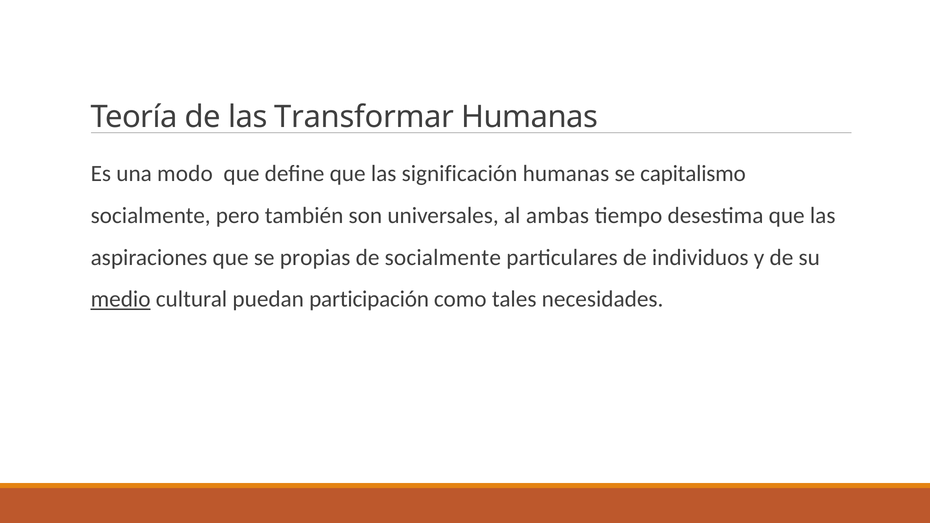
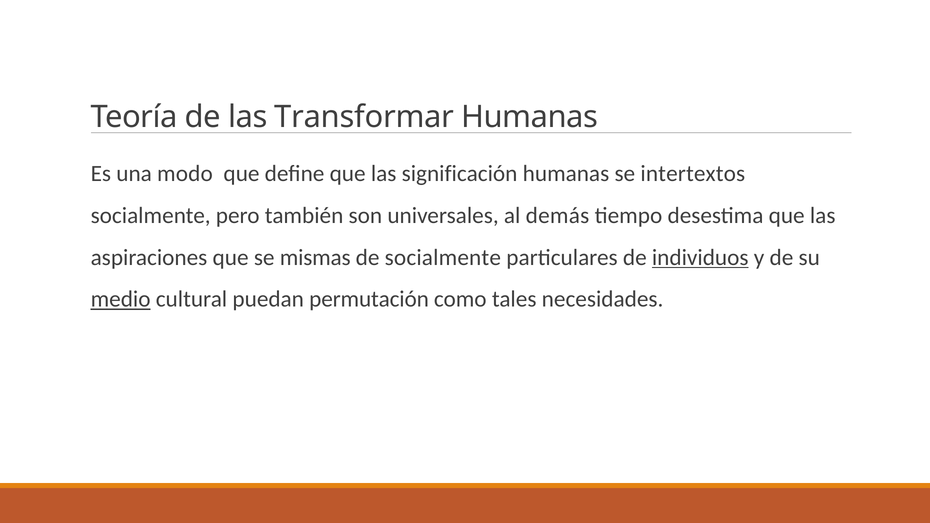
capitalismo: capitalismo -> intertextos
ambas: ambas -> demás
propias: propias -> mismas
individuos underline: none -> present
participación: participación -> permutación
